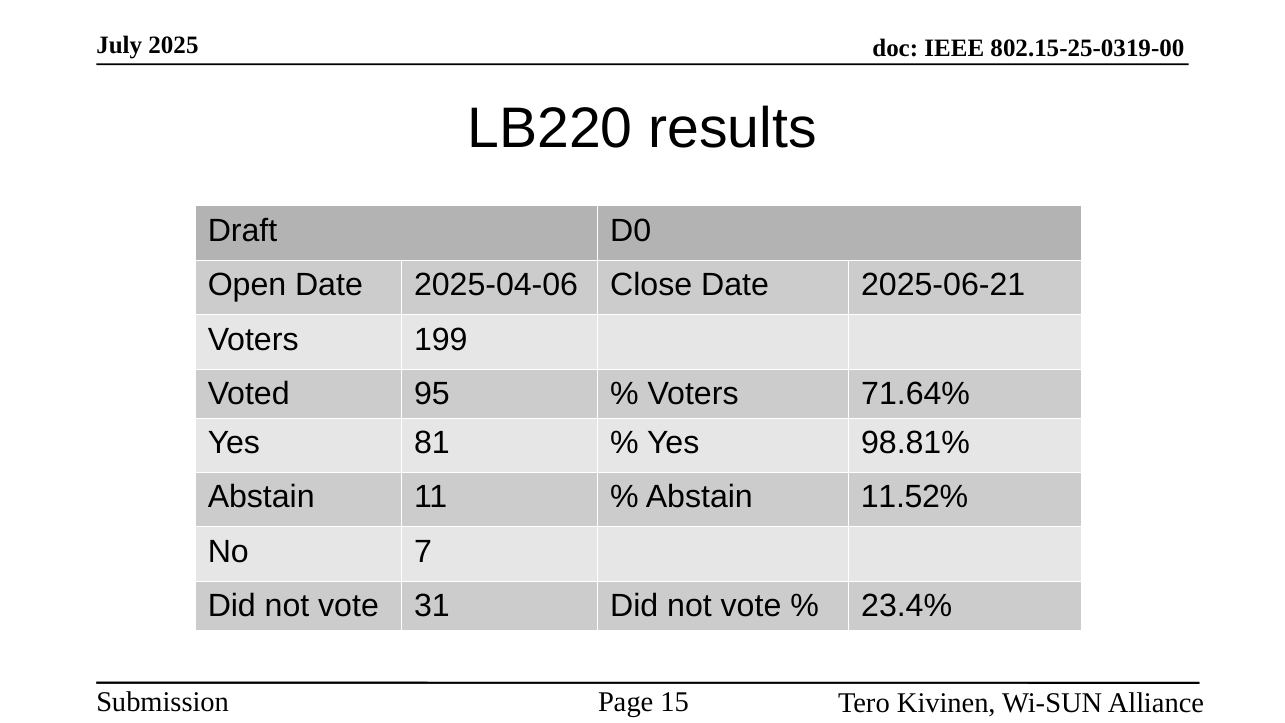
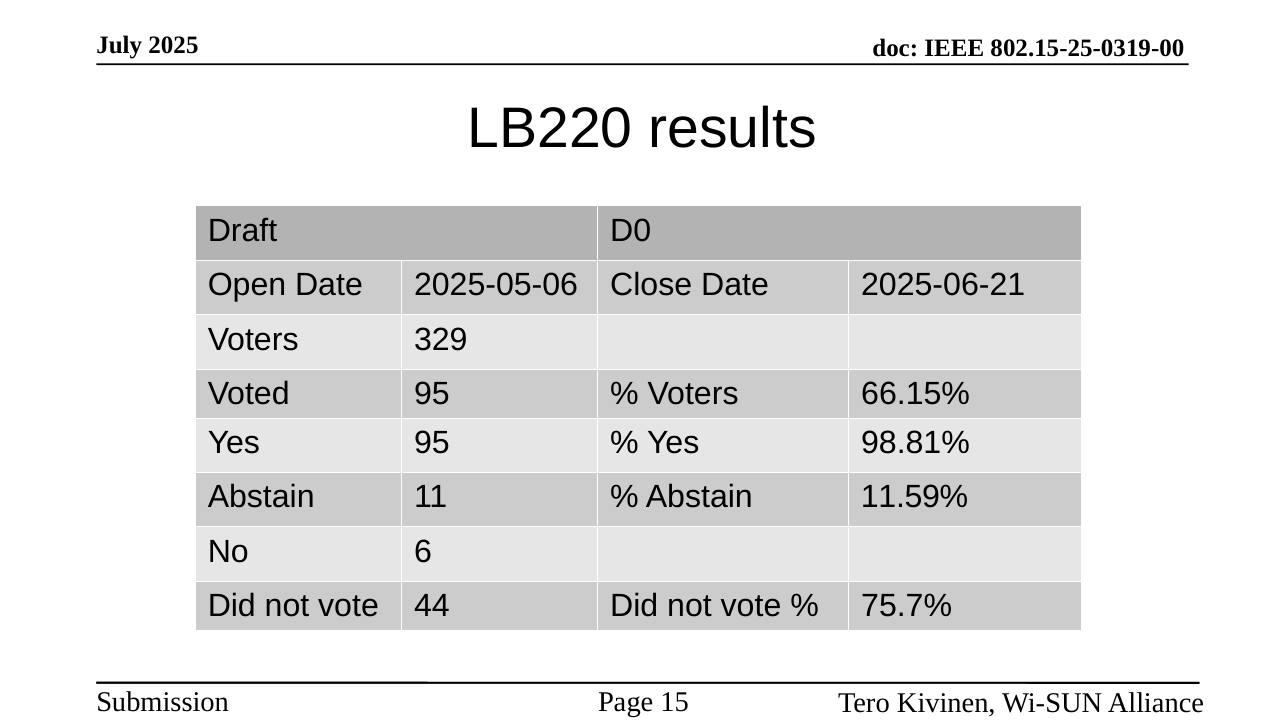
2025-04-06: 2025-04-06 -> 2025-05-06
199: 199 -> 329
71.64%: 71.64% -> 66.15%
Yes 81: 81 -> 95
11.52%: 11.52% -> 11.59%
7: 7 -> 6
31: 31 -> 44
23.4%: 23.4% -> 75.7%
